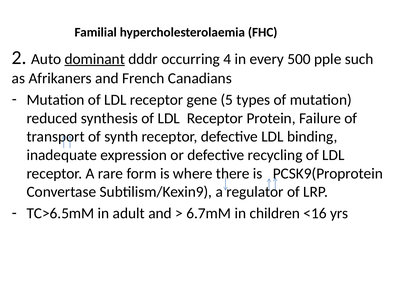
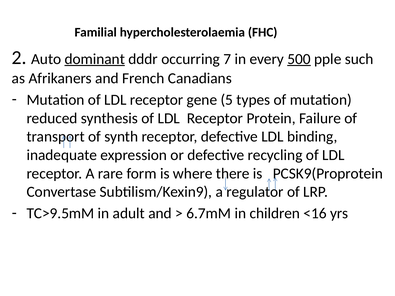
4: 4 -> 7
500 underline: none -> present
TC>6.5mM: TC>6.5mM -> TC>9.5mM
